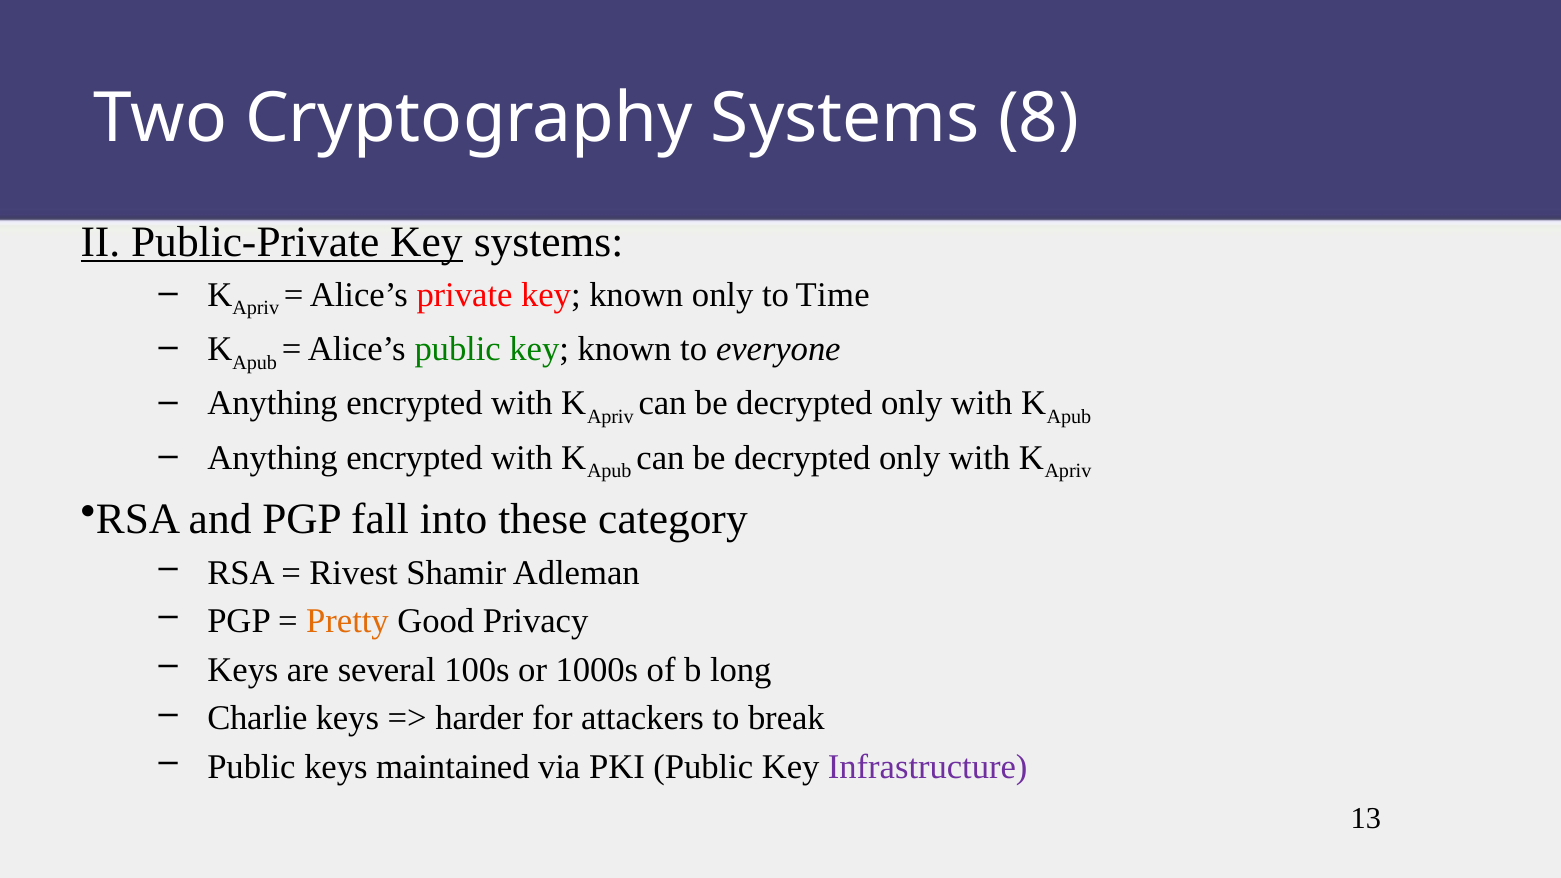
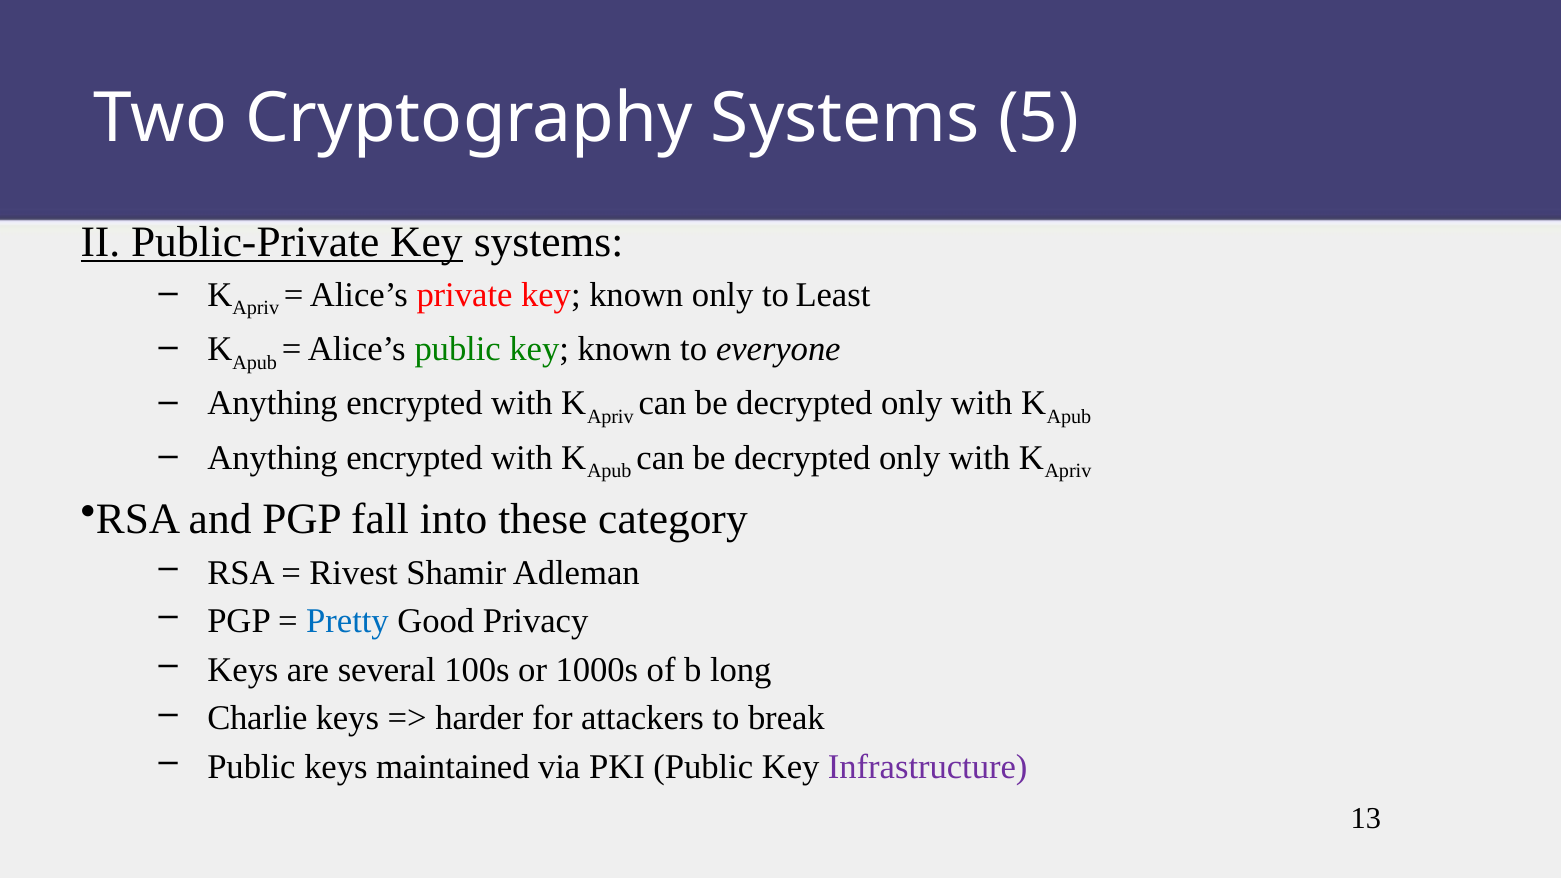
8: 8 -> 5
Time: Time -> Least
Pretty colour: orange -> blue
